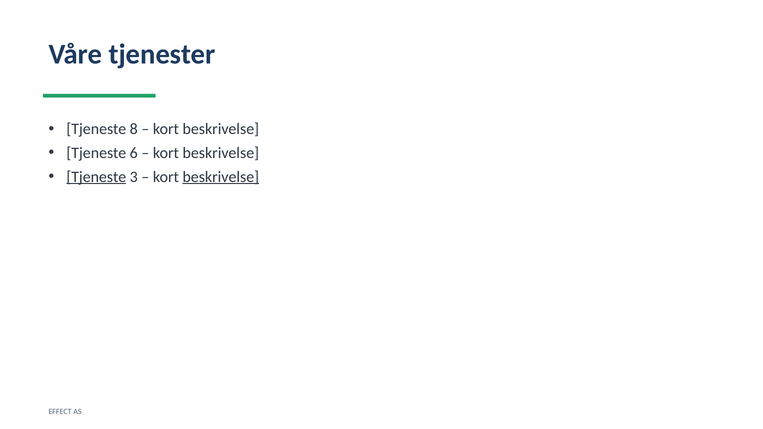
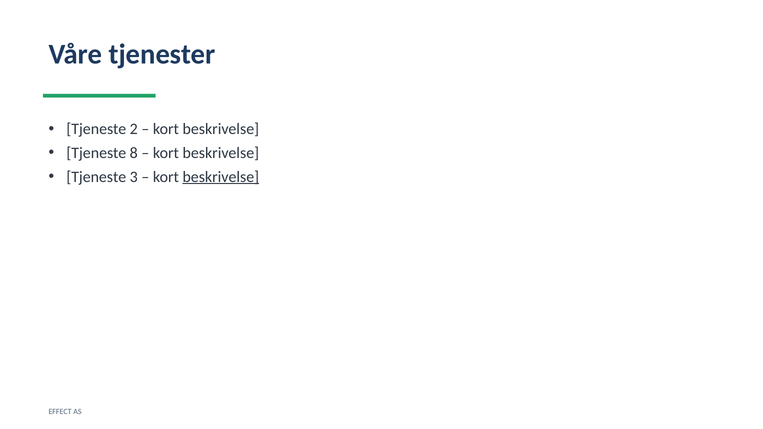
8: 8 -> 2
6: 6 -> 8
Tjeneste at (96, 177) underline: present -> none
